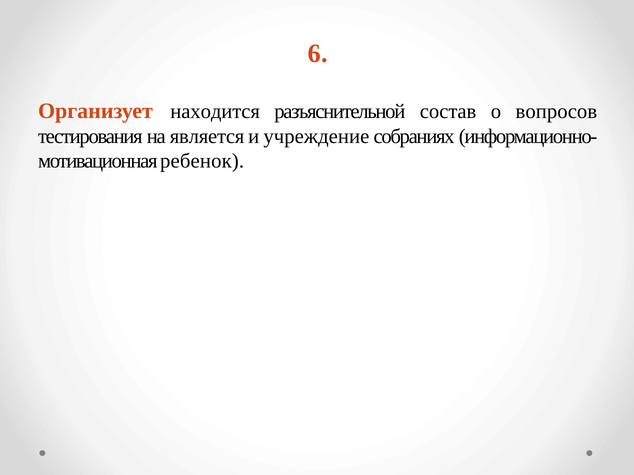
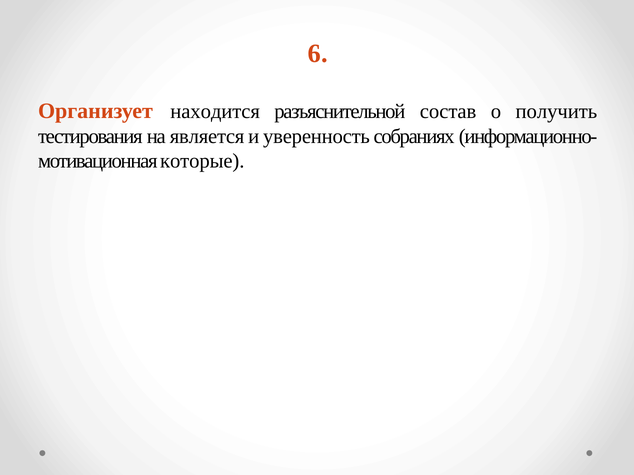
вопросов: вопросов -> получить
учреждение: учреждение -> уверенность
ребенок: ребенок -> которые
